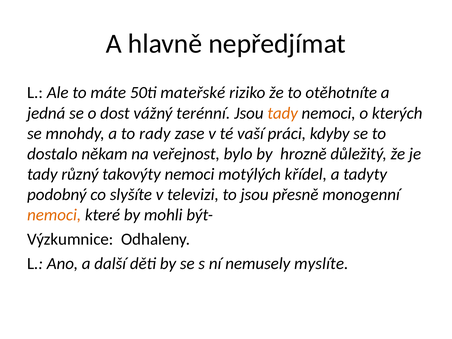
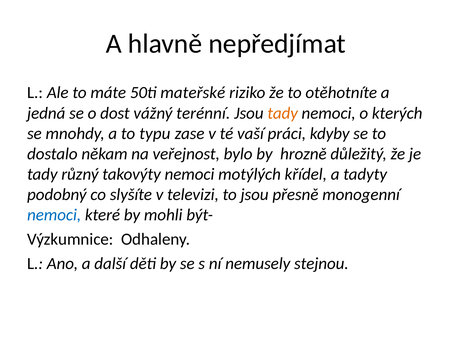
rady: rady -> typu
nemoci at (54, 215) colour: orange -> blue
myslíte: myslíte -> stejnou
